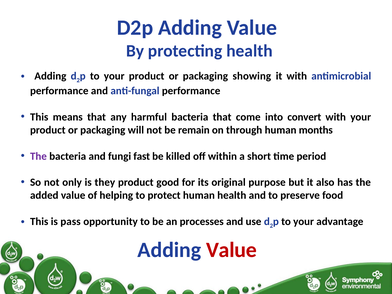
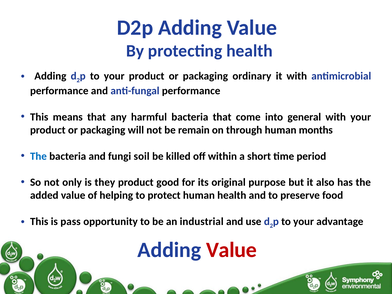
showing: showing -> ordinary
convert: convert -> general
The at (38, 156) colour: purple -> blue
fast: fast -> soil
processes: processes -> industrial
